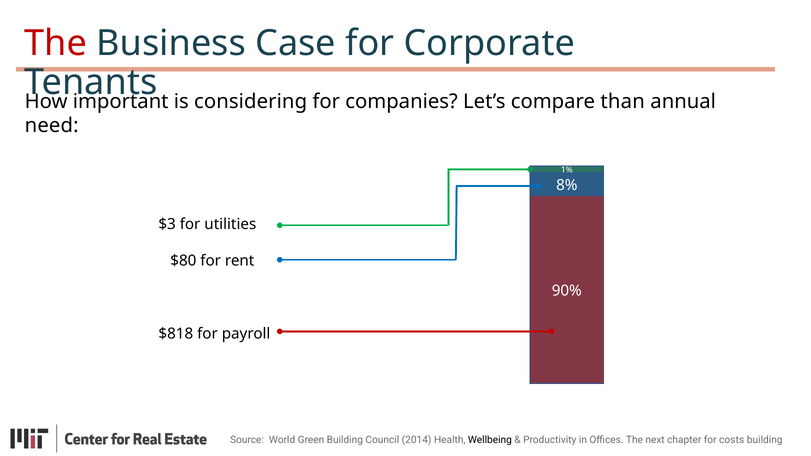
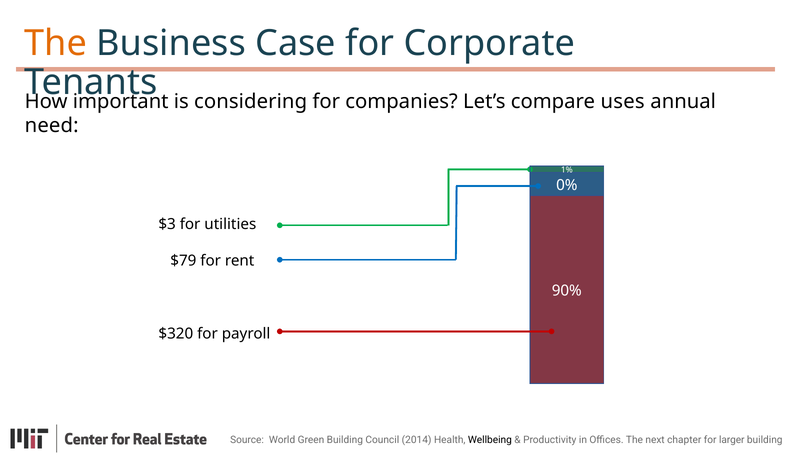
The at (56, 43) colour: red -> orange
than: than -> uses
8%: 8% -> 0%
$80: $80 -> $79
$818: $818 -> $320
costs: costs -> larger
